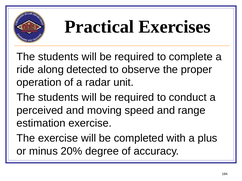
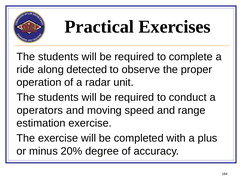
perceived: perceived -> operators
